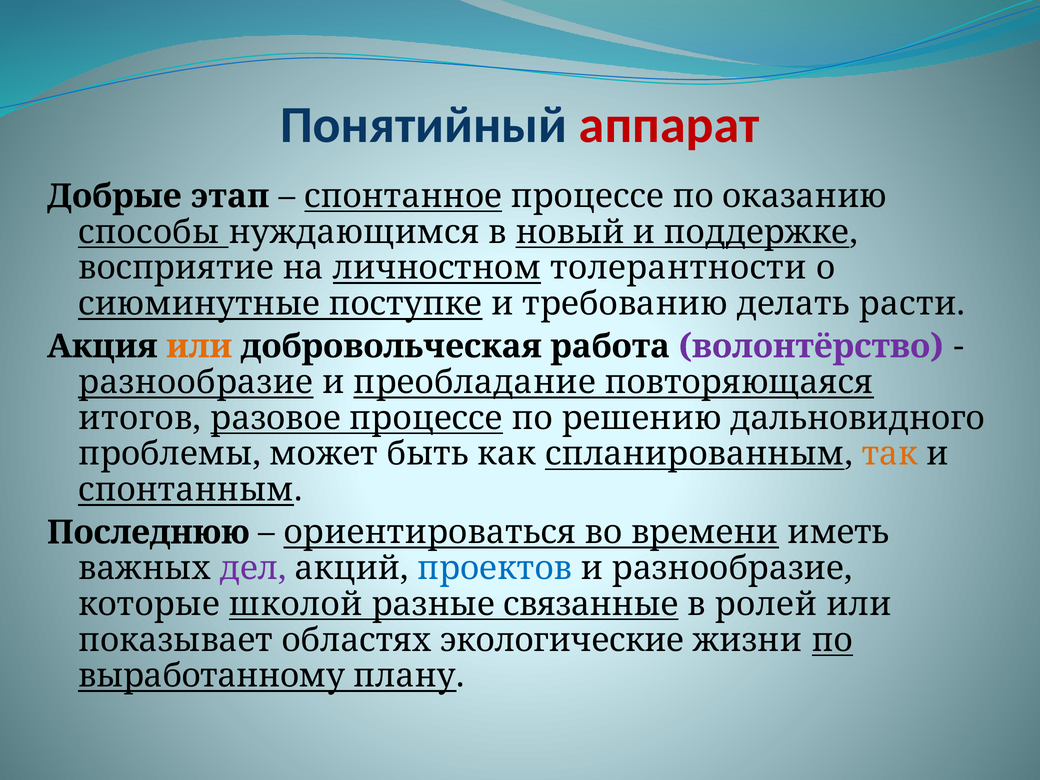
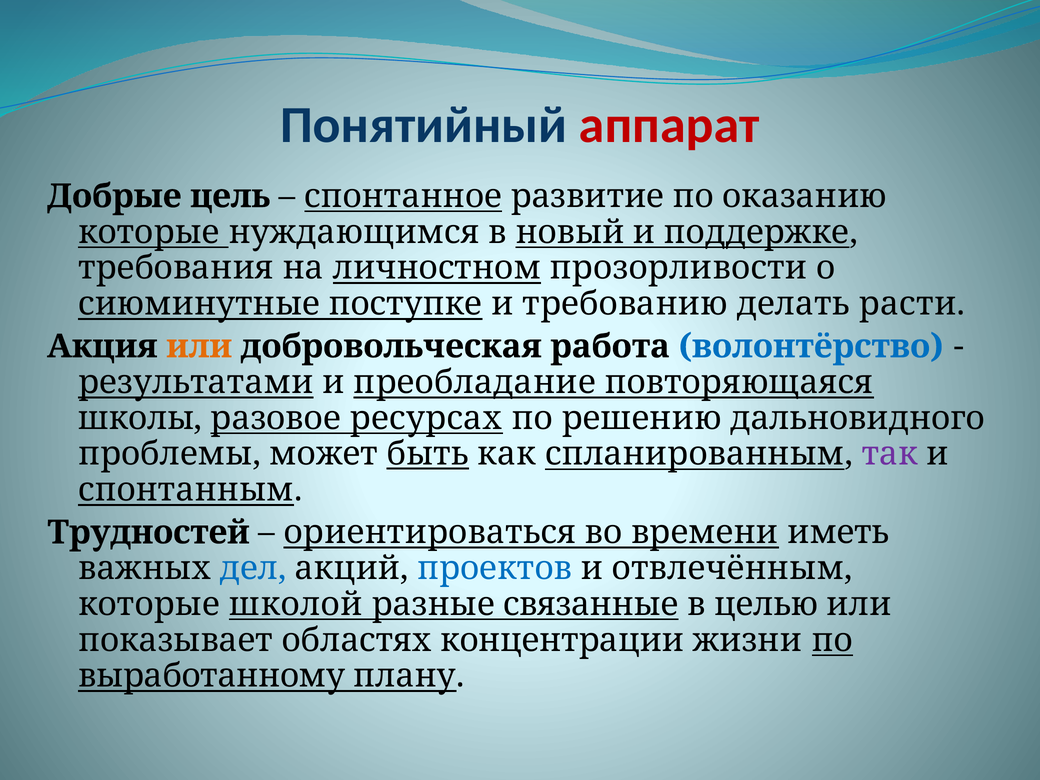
этап: этап -> цель
спонтанное процессе: процессе -> развитие
способы at (149, 232): способы -> которые
восприятие: восприятие -> требования
толерантности: толерантности -> прозорливости
волонтёрство colour: purple -> blue
разнообразие at (196, 382): разнообразие -> результатами
итогов: итогов -> школы
разовое процессе: процессе -> ресурсах
быть underline: none -> present
так colour: orange -> purple
Последнюю: Последнюю -> Трудностей
дел colour: purple -> blue
и разнообразие: разнообразие -> отвлечённым
ролей: ролей -> целью
экологические: экологические -> концентрации
